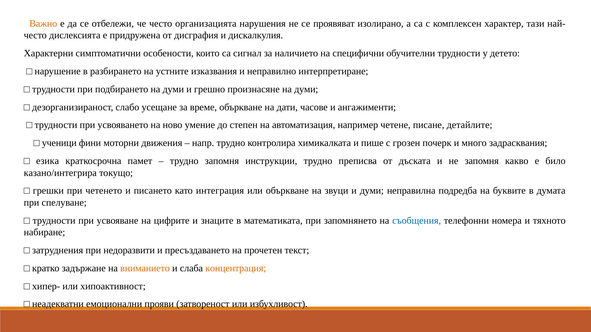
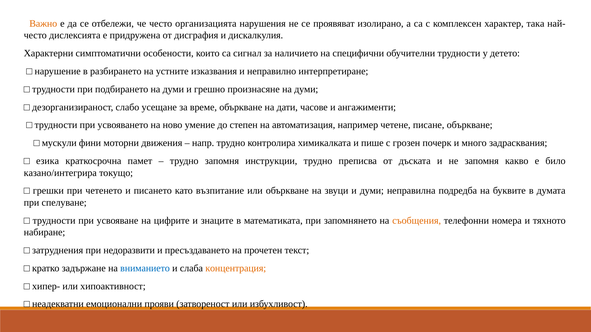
тази: тази -> така
писане детайлите: детайлите -> объркване
ученици: ученици -> мускули
интеграция: интеграция -> възпитание
съобщения colour: blue -> orange
вниманието colour: orange -> blue
